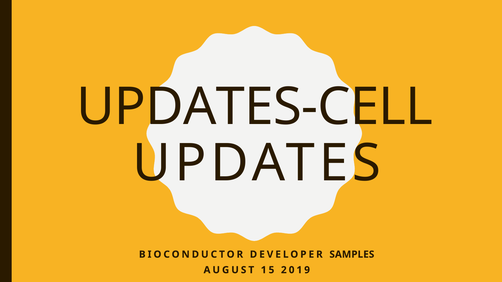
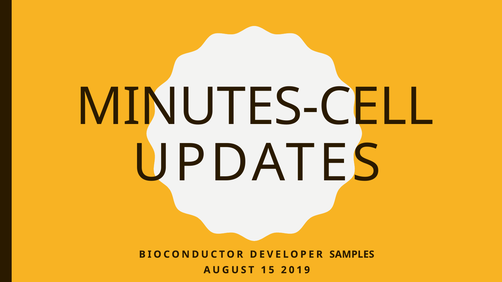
UPDATES-CELL: UPDATES-CELL -> MINUTES-CELL
